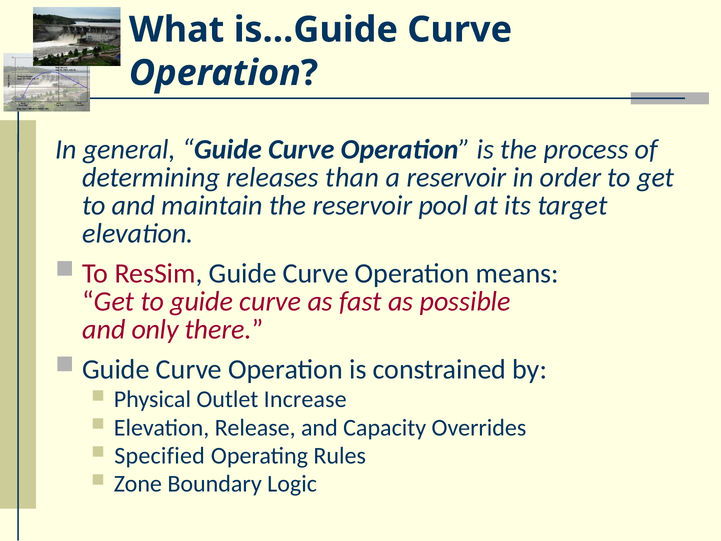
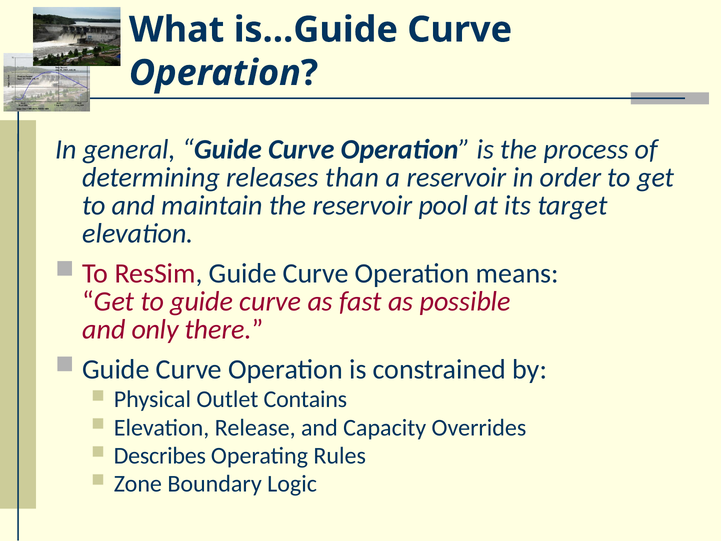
Increase: Increase -> Contains
Specified: Specified -> Describes
